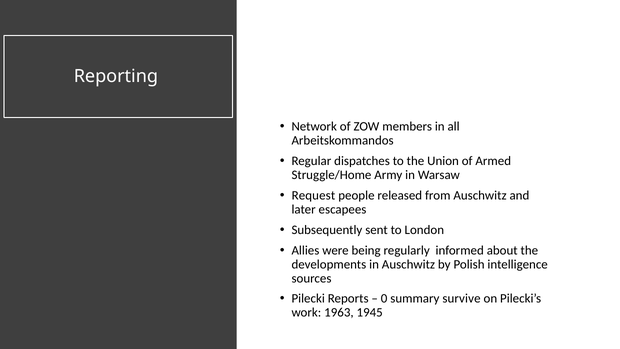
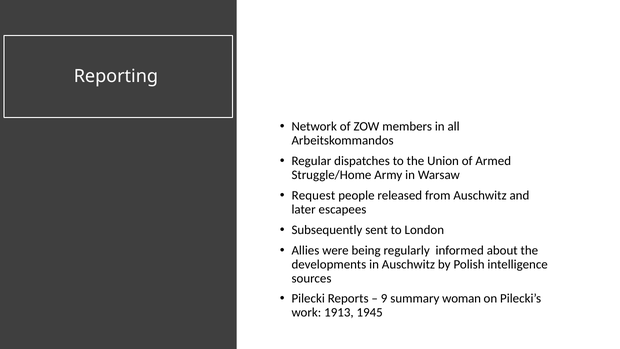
0: 0 -> 9
survive: survive -> woman
1963: 1963 -> 1913
